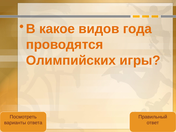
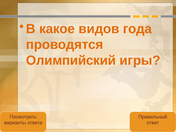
Олимпийских: Олимпийских -> Олимпийский
